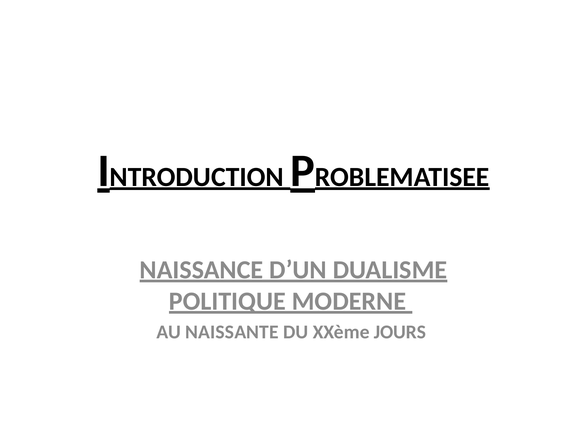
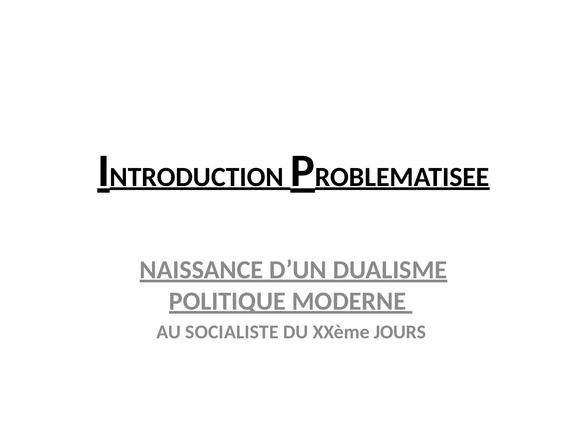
NAISSANTE: NAISSANTE -> SOCIALISTE
